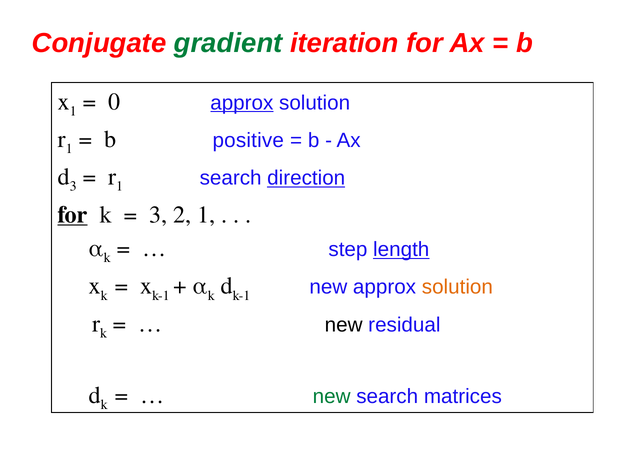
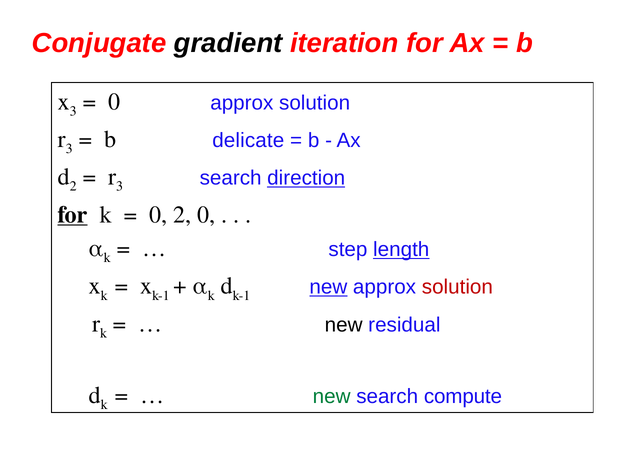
gradient colour: green -> black
1 at (73, 111): 1 -> 3
approx at (242, 103) underline: present -> none
1 at (69, 149): 1 -> 3
positive: positive -> delicate
3 at (73, 186): 3 -> 2
1 at (120, 186): 1 -> 3
3 at (158, 215): 3 -> 0
2 1: 1 -> 0
new at (328, 287) underline: none -> present
solution at (457, 287) colour: orange -> red
matrices: matrices -> compute
